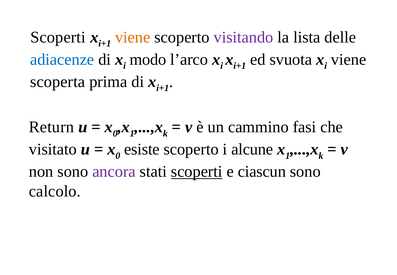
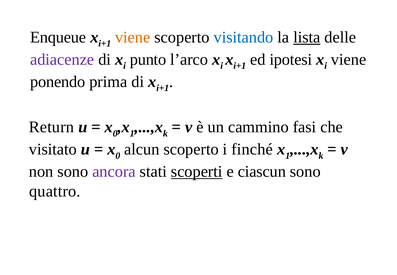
Scoperti at (58, 37): Scoperti -> Enqueue
visitando colour: purple -> blue
lista underline: none -> present
adiacenze colour: blue -> purple
modo: modo -> punto
svuota: svuota -> ipotesi
scoperta: scoperta -> ponendo
esiste: esiste -> alcun
alcune: alcune -> finché
calcolo: calcolo -> quattro
